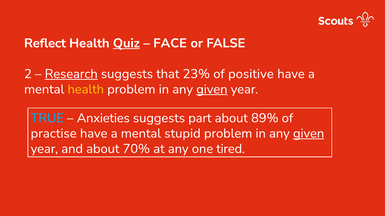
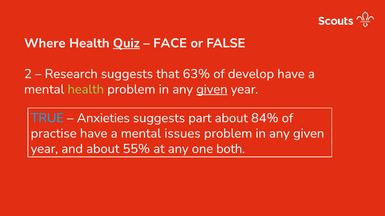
Reflect: Reflect -> Where
Research underline: present -> none
23%: 23% -> 63%
positive: positive -> develop
health at (86, 89) colour: yellow -> light green
89%: 89% -> 84%
stupid: stupid -> issues
given at (309, 134) underline: present -> none
70%: 70% -> 55%
tired: tired -> both
